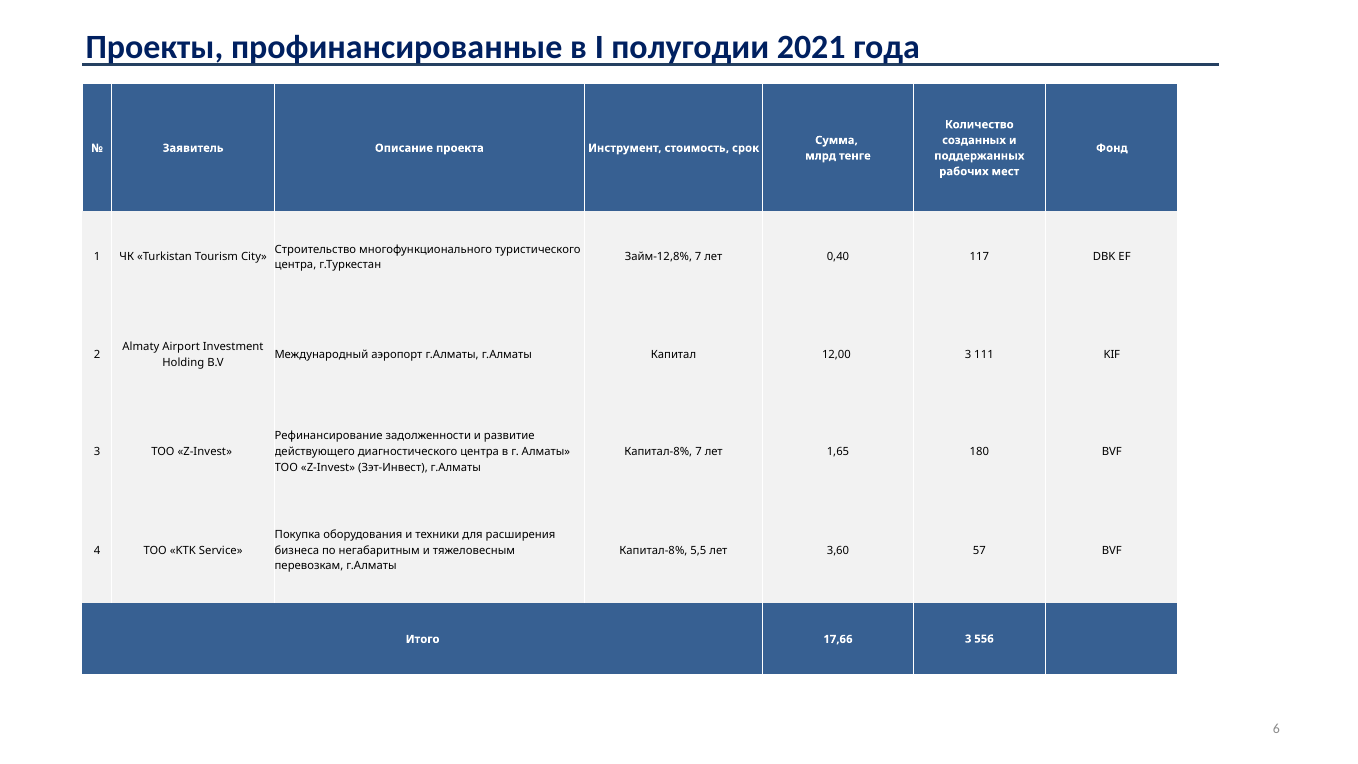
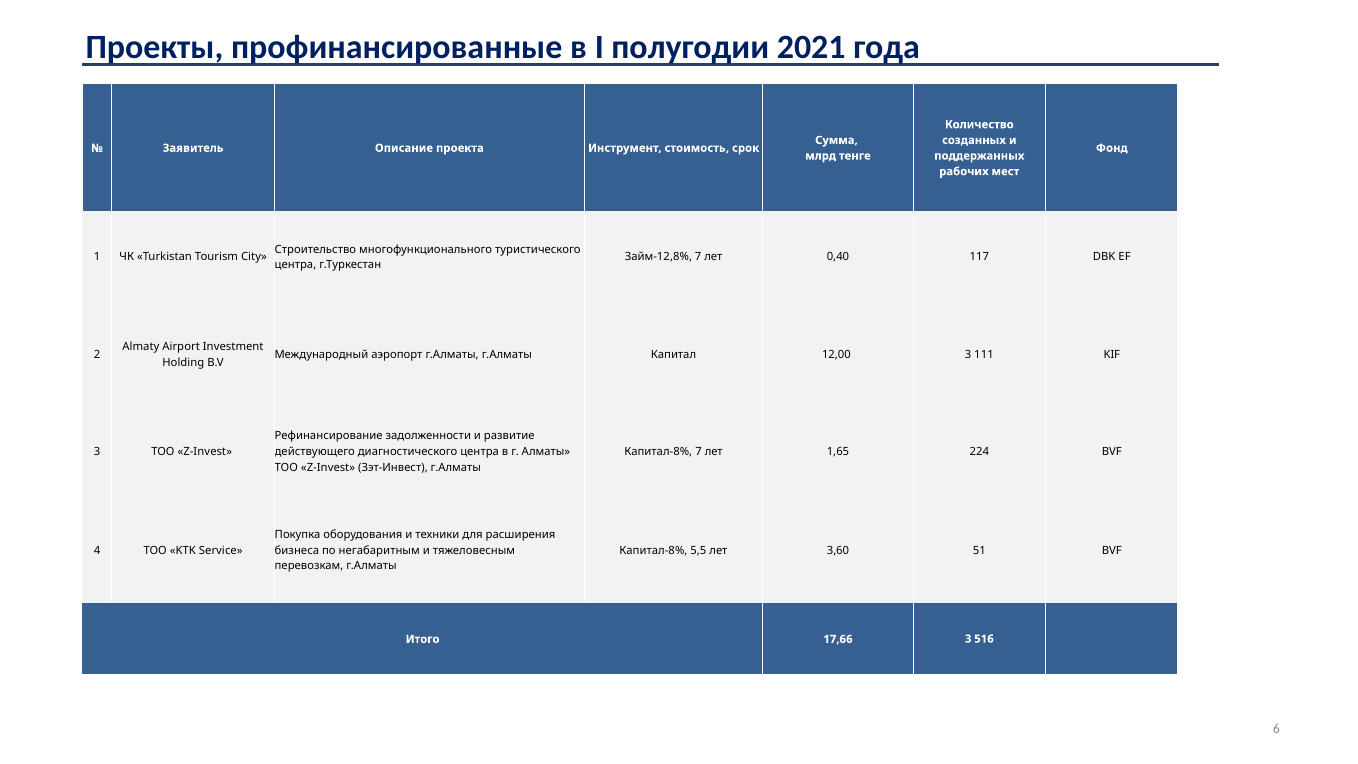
180: 180 -> 224
57: 57 -> 51
556: 556 -> 516
